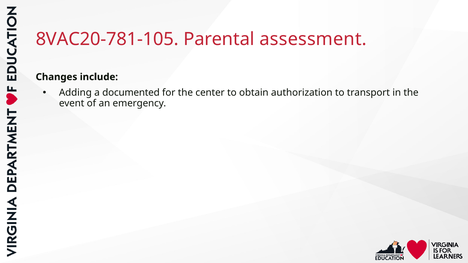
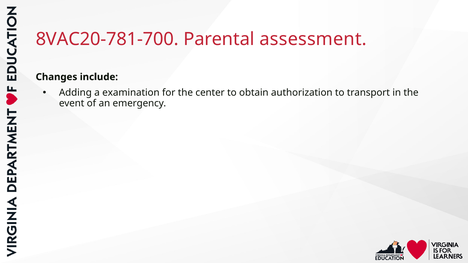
8VAC20-781-105: 8VAC20-781-105 -> 8VAC20-781-700
documented: documented -> examination
